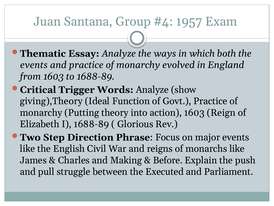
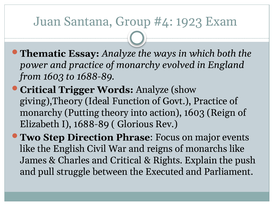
1957: 1957 -> 1923
events at (34, 65): events -> power
and Making: Making -> Critical
Before: Before -> Rights
